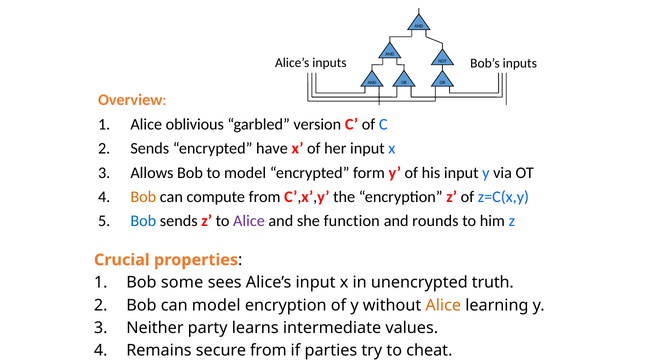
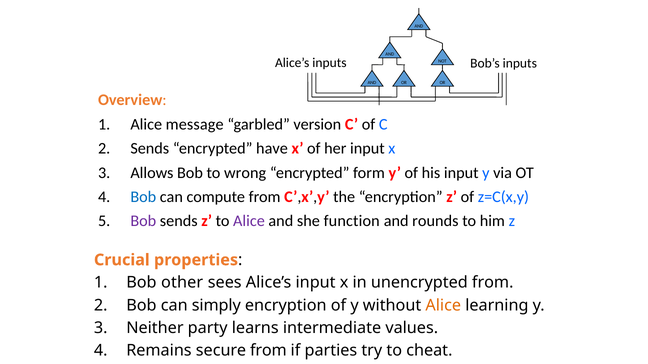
oblivious: oblivious -> message
to model: model -> wrong
Bob at (143, 197) colour: orange -> blue
Bob at (143, 221) colour: blue -> purple
some: some -> other
unencrypted truth: truth -> from
can model: model -> simply
